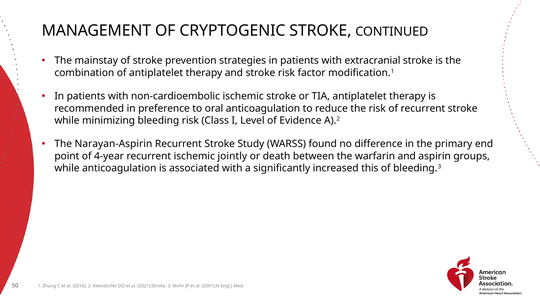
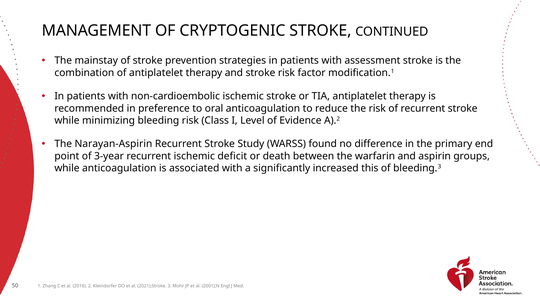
extracranial: extracranial -> assessment
4-year: 4-year -> 3-year
jointly: jointly -> deficit
